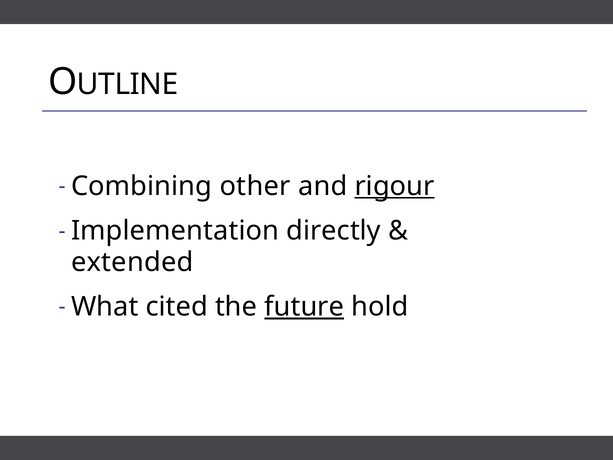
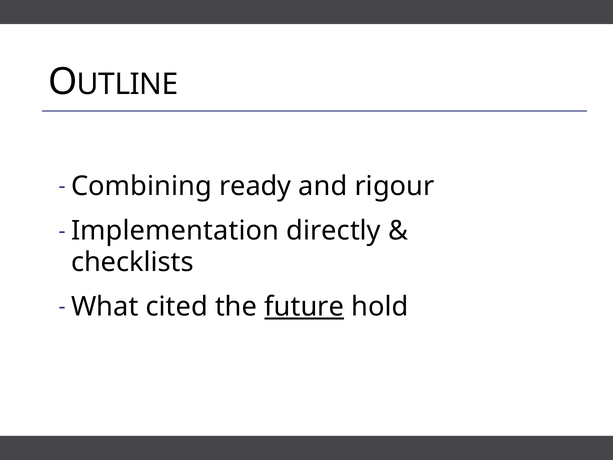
other: other -> ready
rigour underline: present -> none
extended: extended -> checklists
